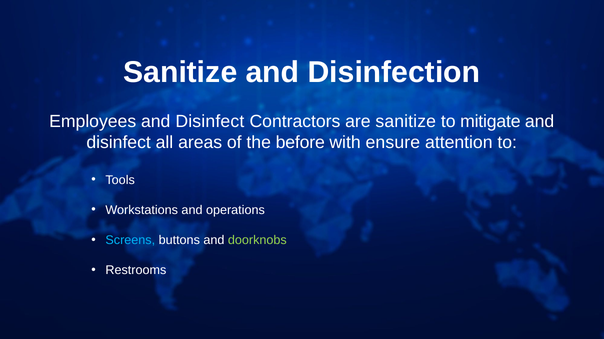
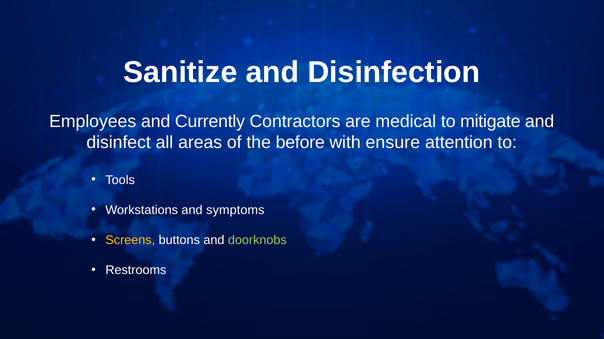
Employees and Disinfect: Disinfect -> Currently
are sanitize: sanitize -> medical
operations: operations -> symptoms
Screens colour: light blue -> yellow
